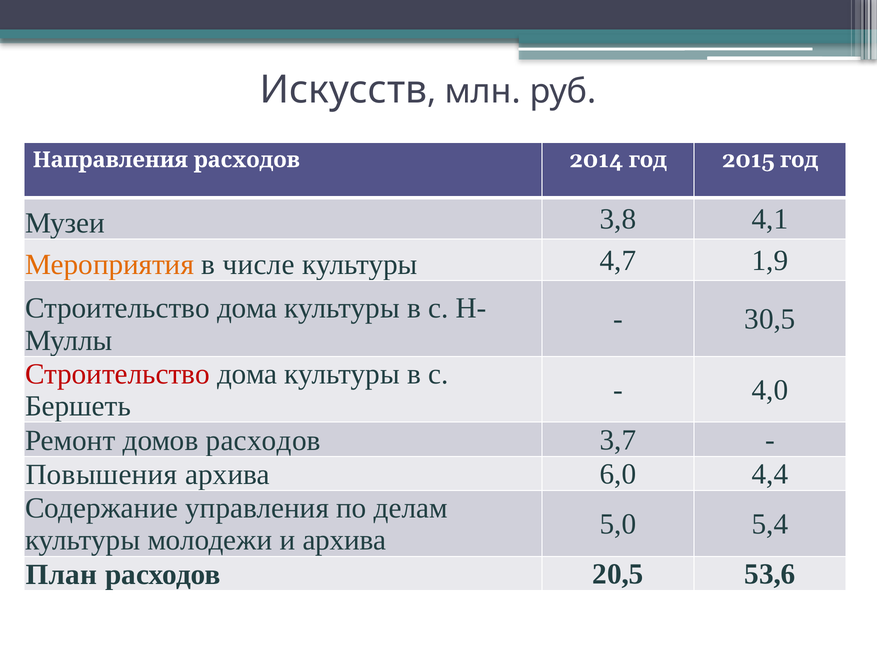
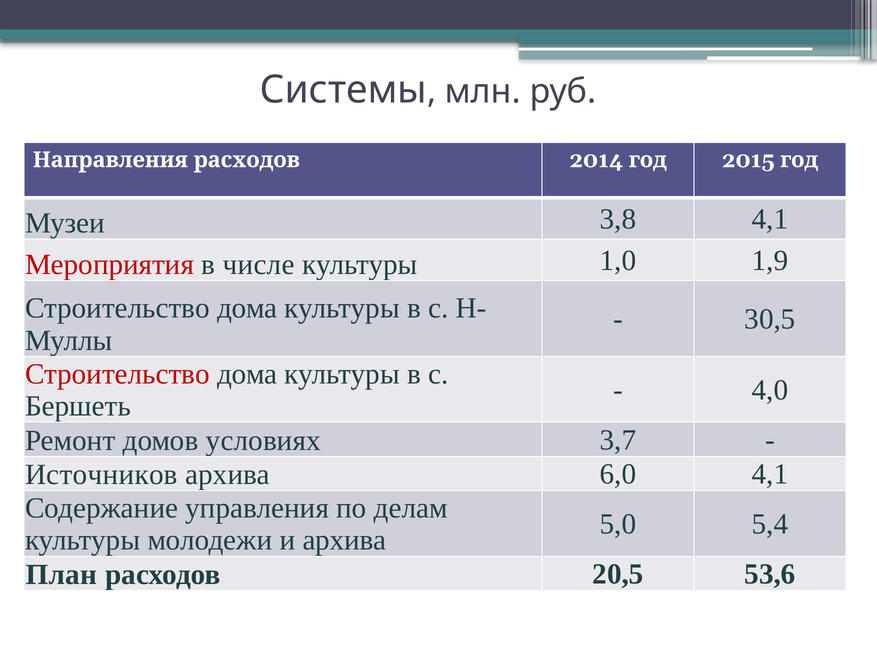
Искусств: Искусств -> Системы
Мероприятия colour: orange -> red
4,7: 4,7 -> 1,0
домов расходов: расходов -> условиях
Повышения: Повышения -> Источников
6,0 4,4: 4,4 -> 4,1
